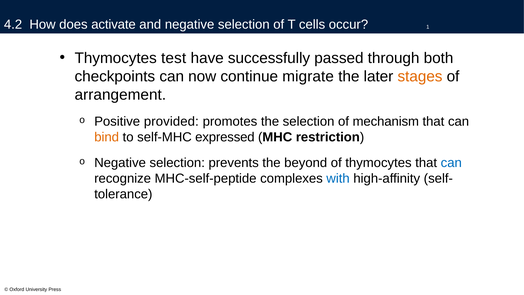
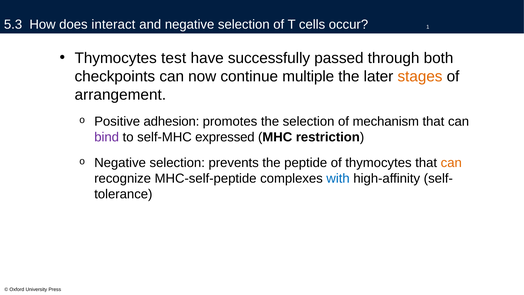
4.2: 4.2 -> 5.3
activate: activate -> interact
migrate: migrate -> multiple
provided: provided -> adhesion
bind colour: orange -> purple
beyond: beyond -> peptide
can at (451, 163) colour: blue -> orange
